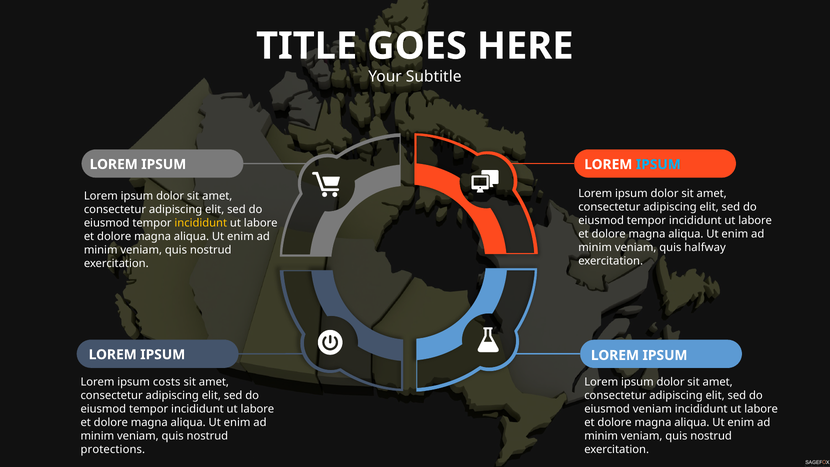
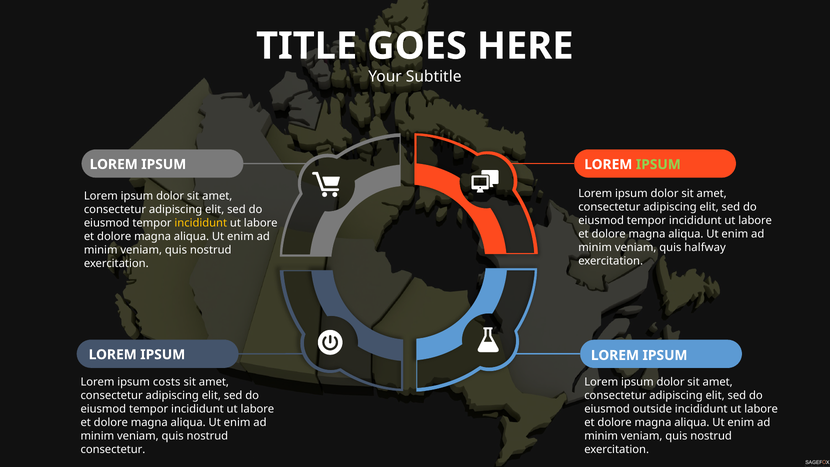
IPSUM at (658, 164) colour: light blue -> light green
eiusmod veniam: veniam -> outside
protections at (113, 449): protections -> consectetur
